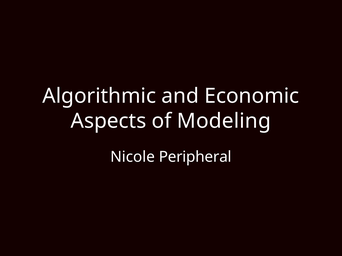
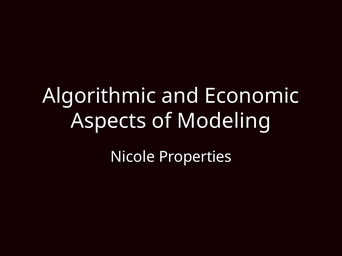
Peripheral: Peripheral -> Properties
